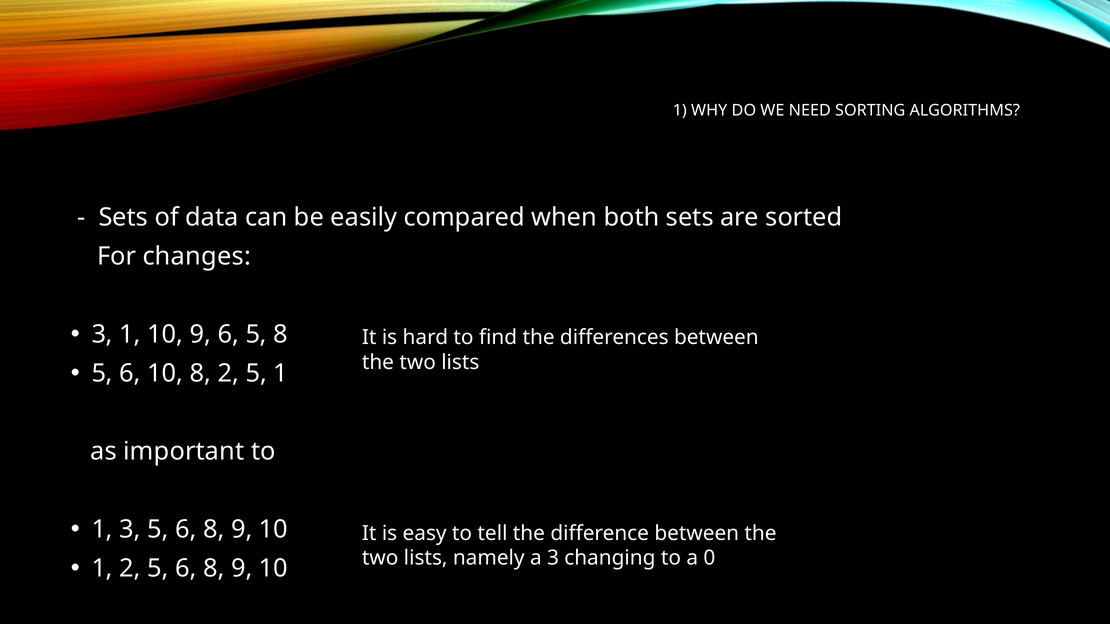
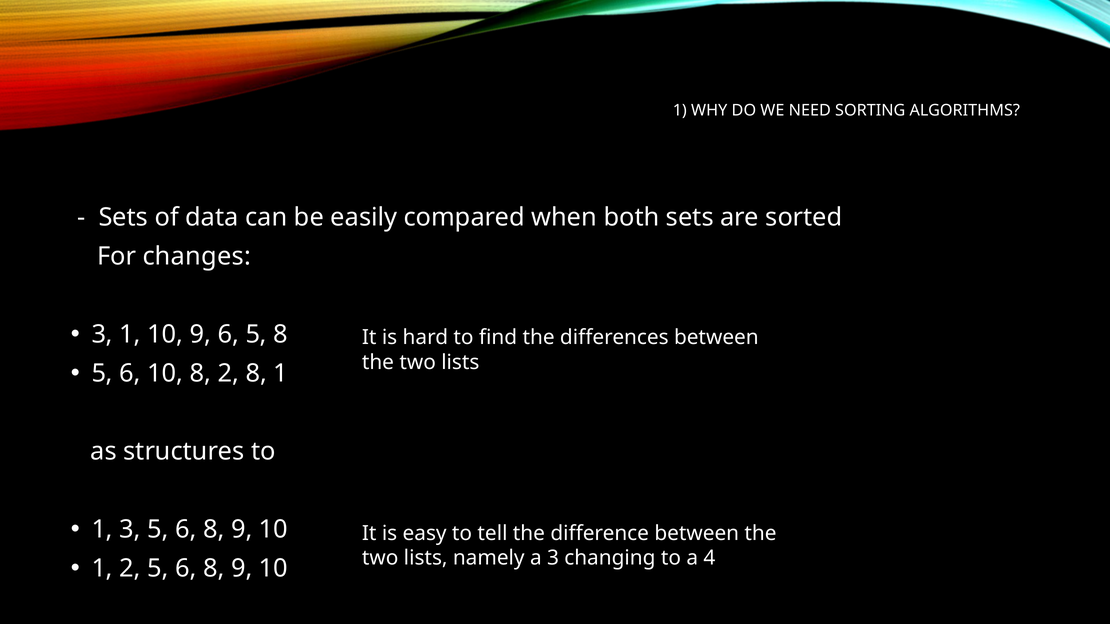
8 2 5: 5 -> 8
important: important -> structures
0: 0 -> 4
